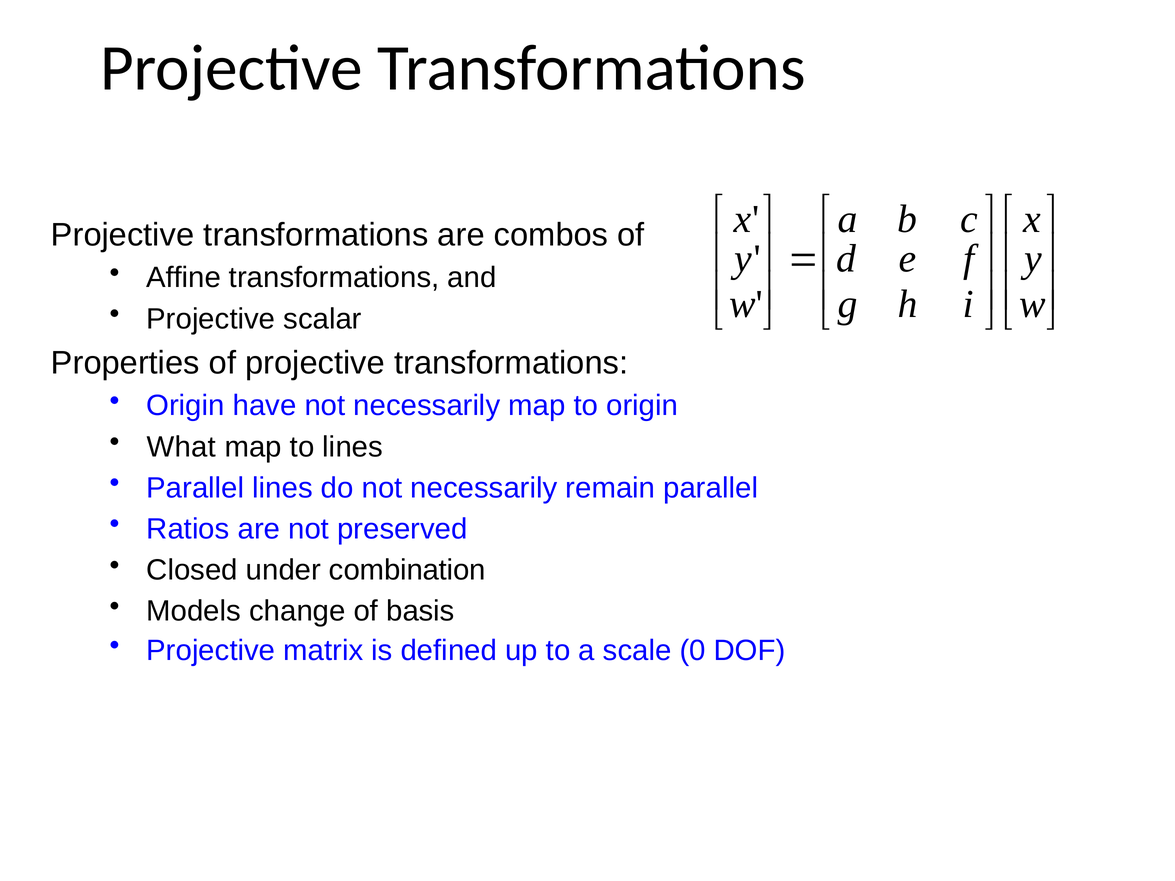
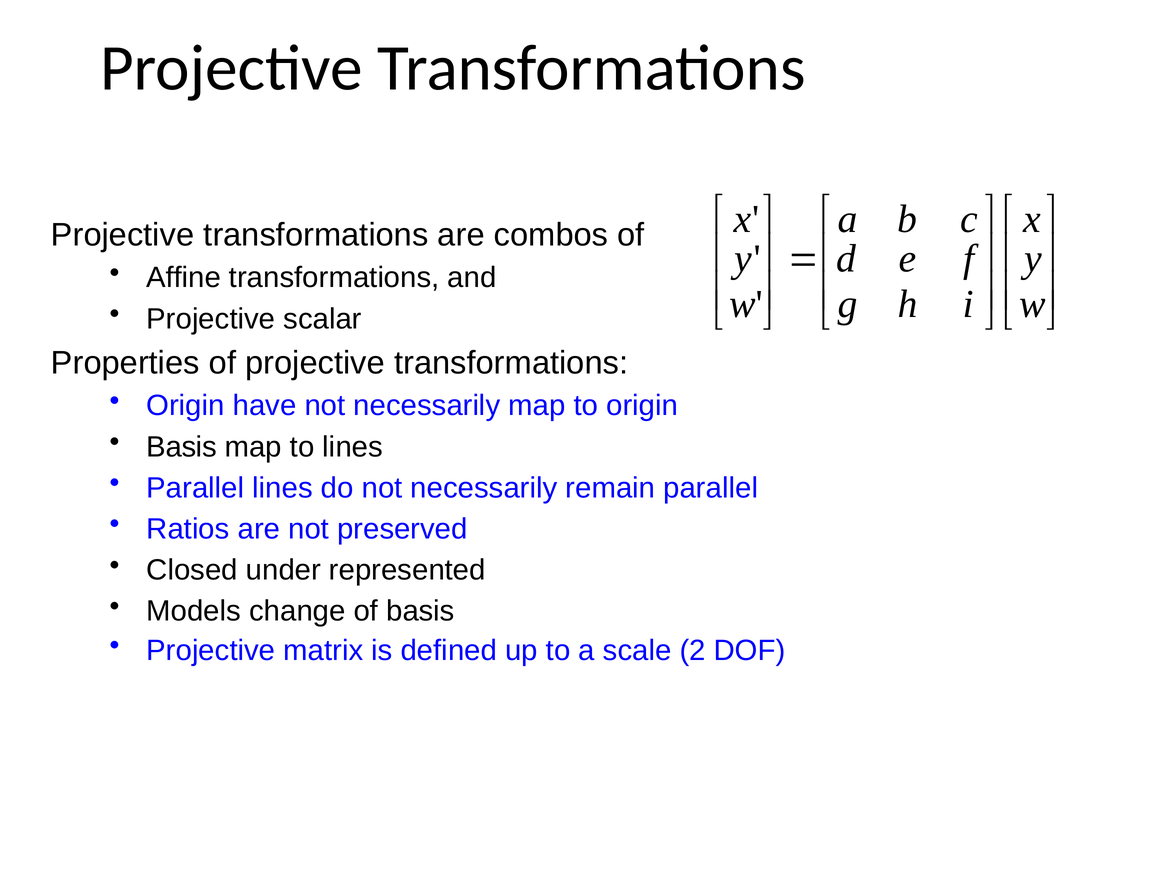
What at (181, 447): What -> Basis
combination: combination -> represented
0: 0 -> 2
